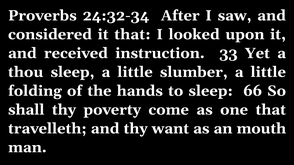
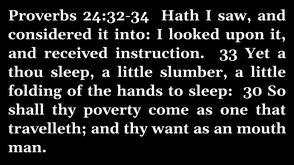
After: After -> Hath
it that: that -> into
66: 66 -> 30
